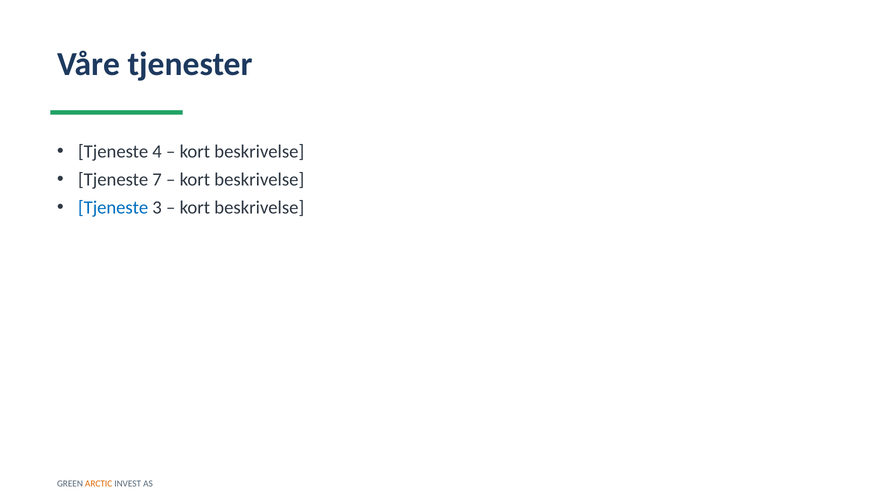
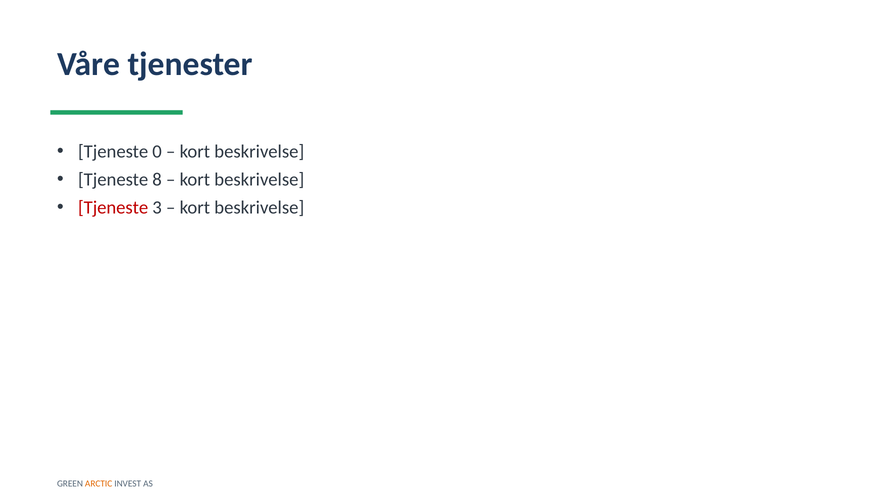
4: 4 -> 0
7: 7 -> 8
Tjeneste at (113, 208) colour: blue -> red
